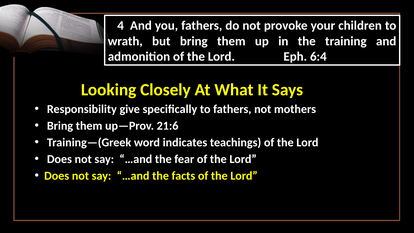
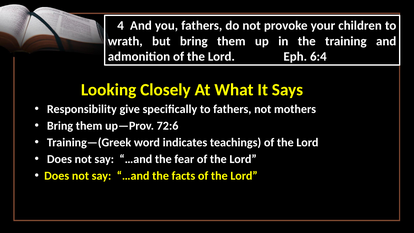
21:6: 21:6 -> 72:6
